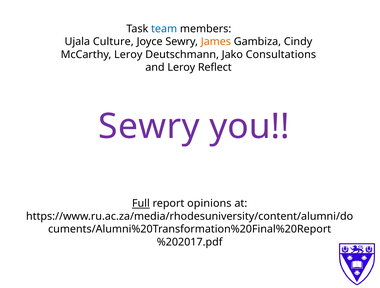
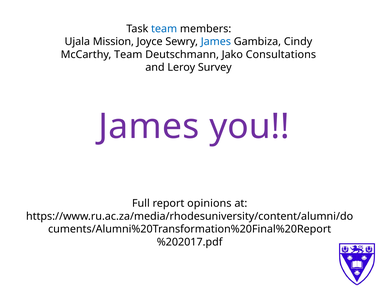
Culture: Culture -> Mission
James at (216, 42) colour: orange -> blue
McCarthy Leroy: Leroy -> Team
Reflect: Reflect -> Survey
Sewry at (149, 127): Sewry -> James
Full underline: present -> none
